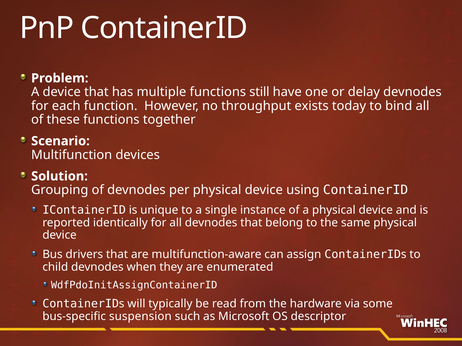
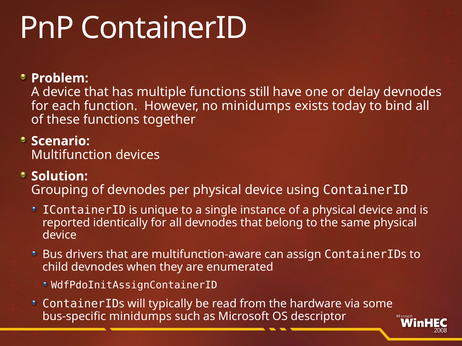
no throughput: throughput -> minidumps
bus-specific suspension: suspension -> minidumps
